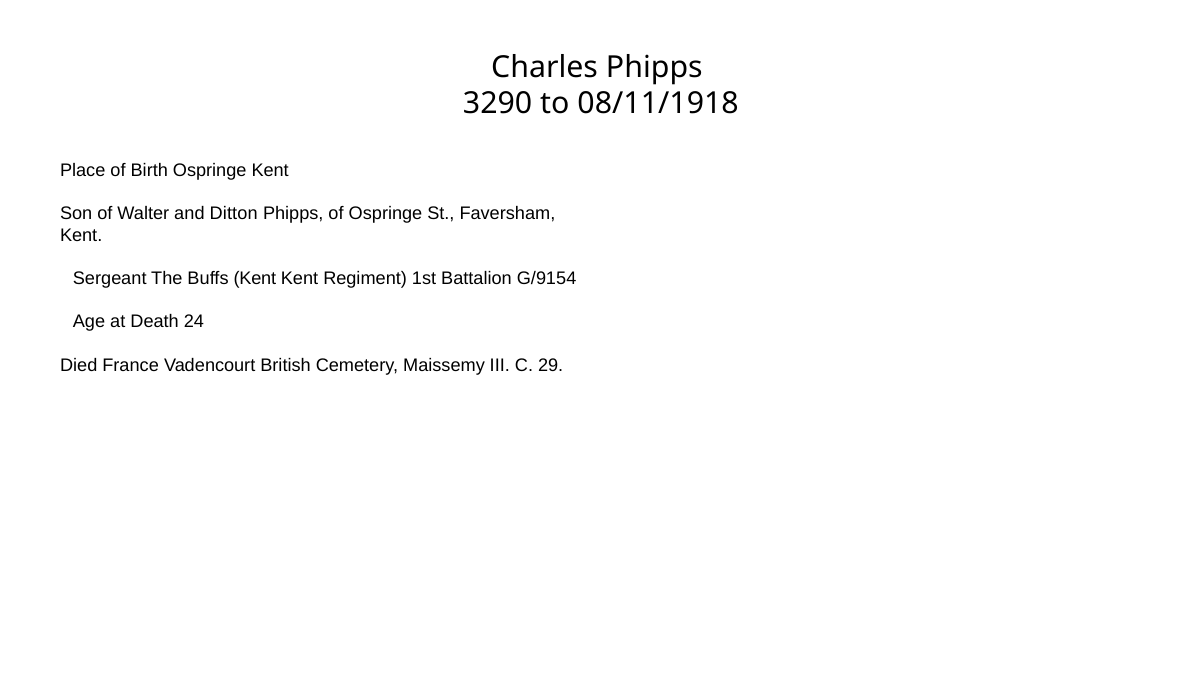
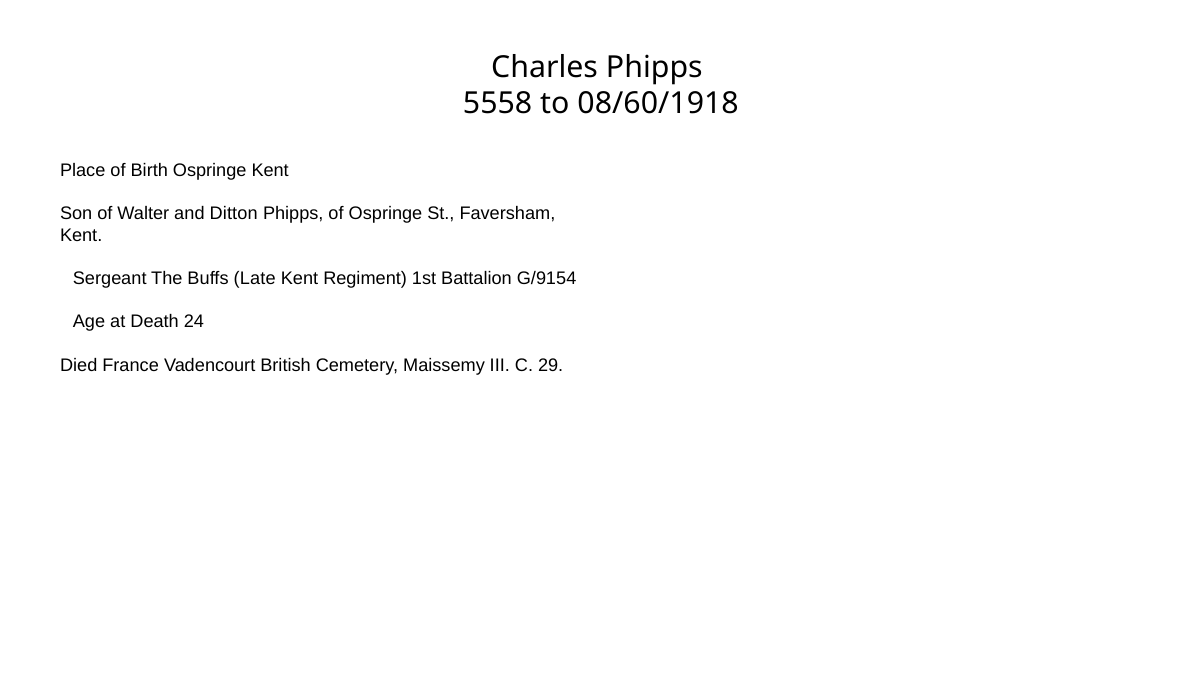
3290: 3290 -> 5558
08/11/1918: 08/11/1918 -> 08/60/1918
Buffs Kent: Kent -> Late
